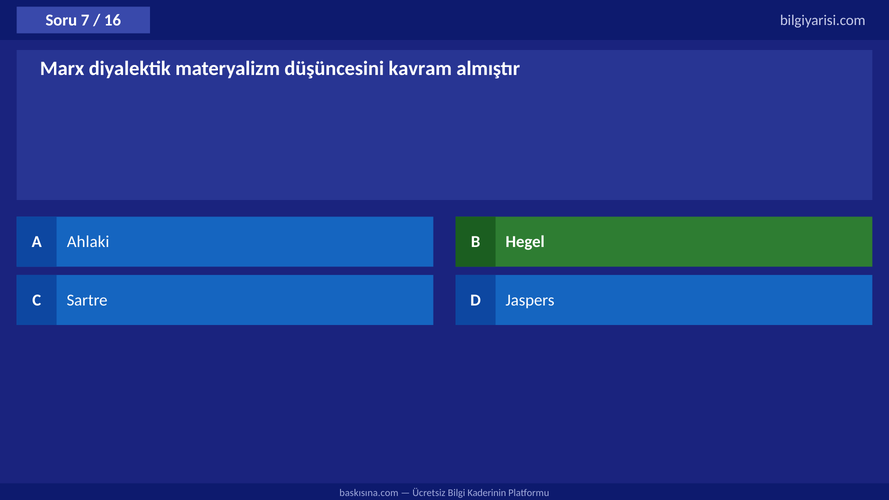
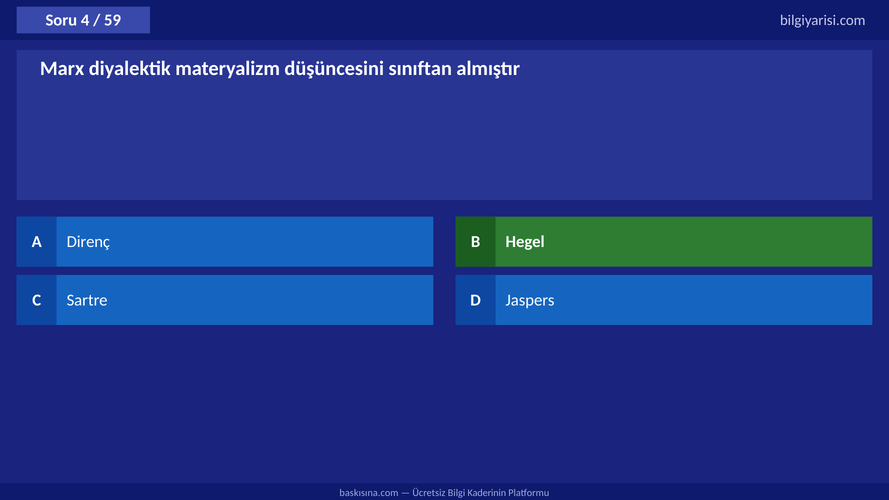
7: 7 -> 4
16: 16 -> 59
kavram: kavram -> sınıftan
Ahlaki: Ahlaki -> Direnç
